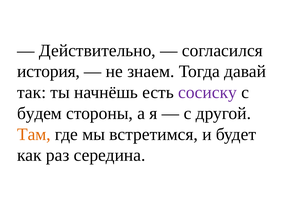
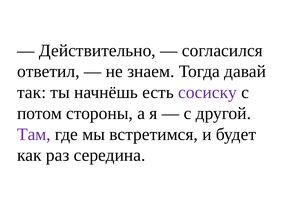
история: история -> ответил
будем: будем -> потом
Там colour: orange -> purple
